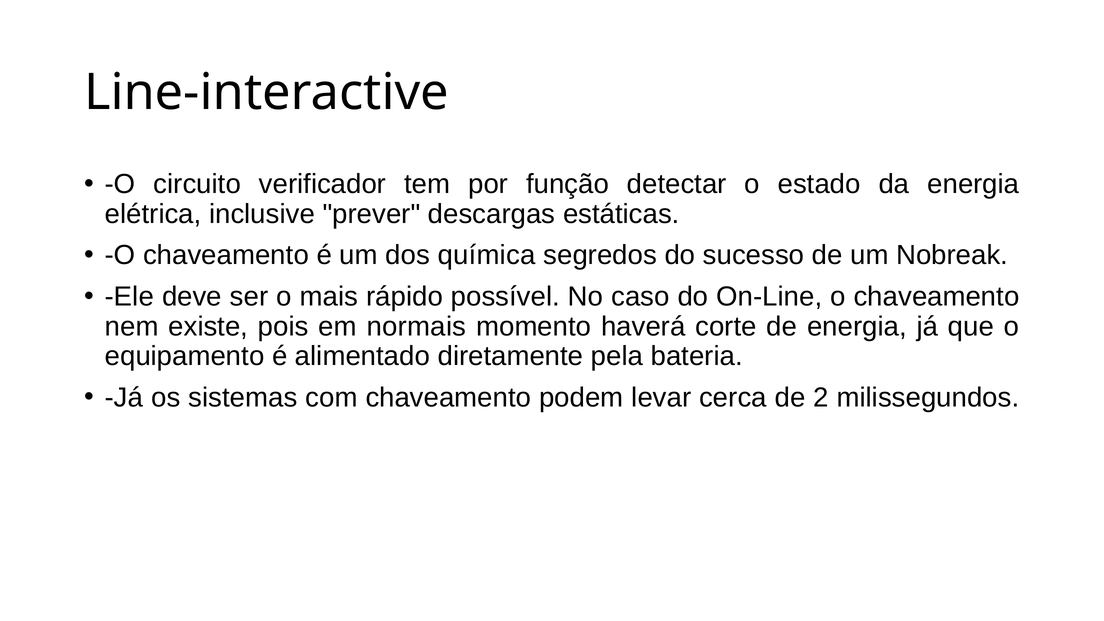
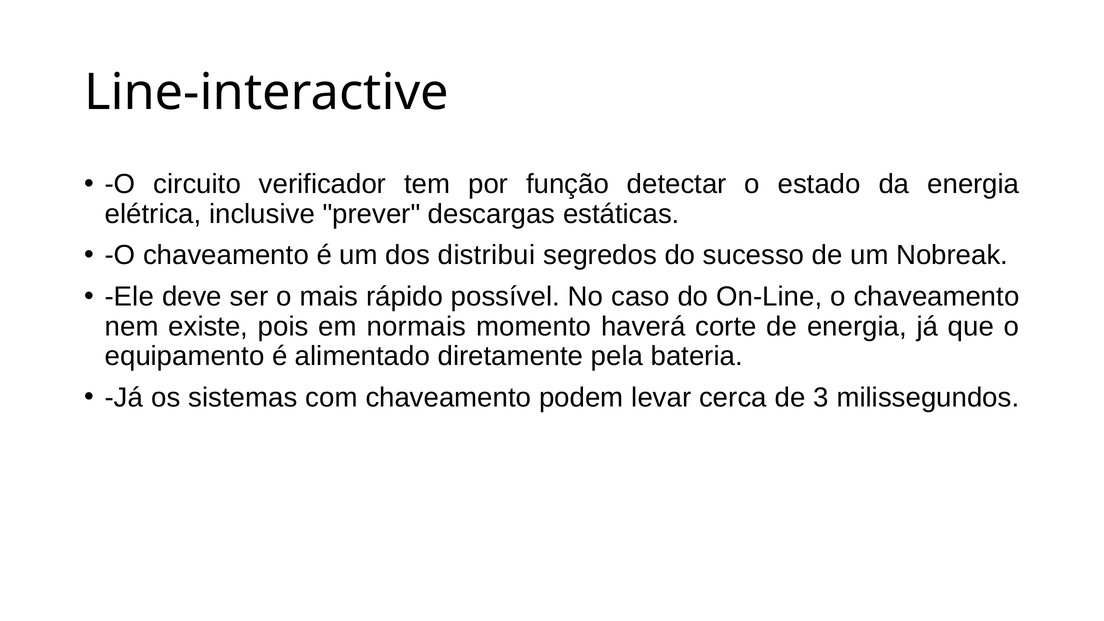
química: química -> distribui
2: 2 -> 3
